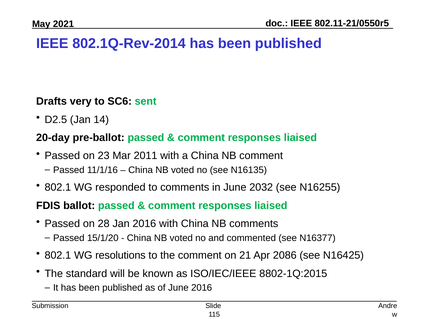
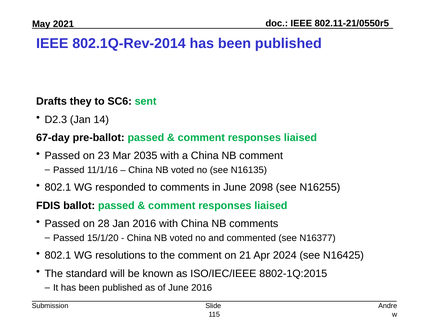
very: very -> they
D2.5: D2.5 -> D2.3
20-day: 20-day -> 67-day
2011: 2011 -> 2035
2032: 2032 -> 2098
2086: 2086 -> 2024
